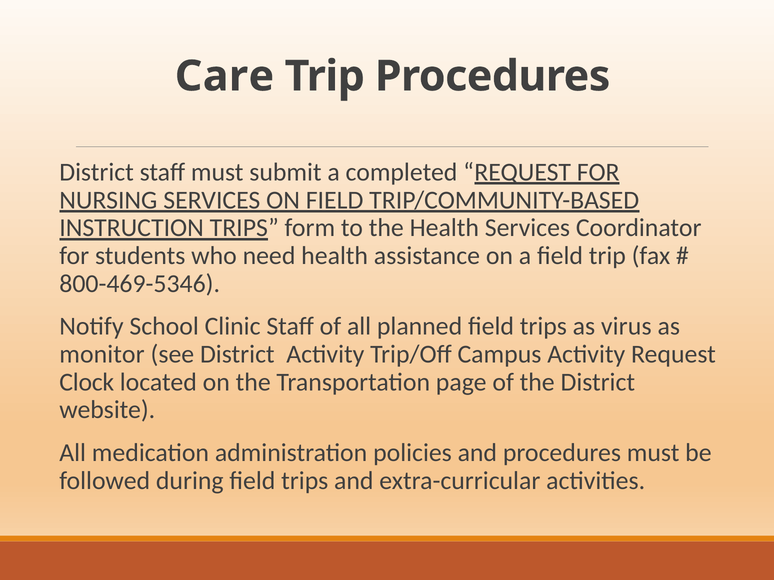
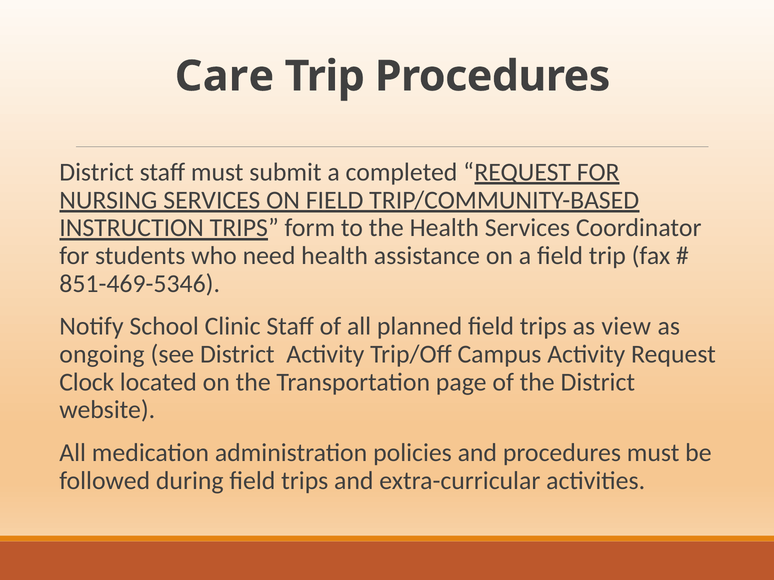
800-469-5346: 800-469-5346 -> 851-469-5346
virus: virus -> view
monitor: monitor -> ongoing
